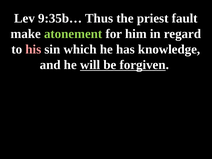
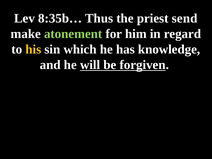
9:35b…: 9:35b… -> 8:35b…
fault: fault -> send
his colour: pink -> yellow
